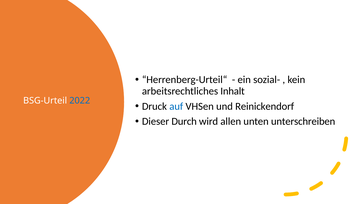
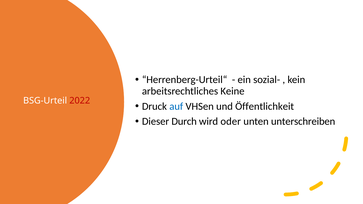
Inhalt: Inhalt -> Keine
2022 colour: blue -> red
Reinickendorf: Reinickendorf -> Öffentlichkeit
allen: allen -> oder
